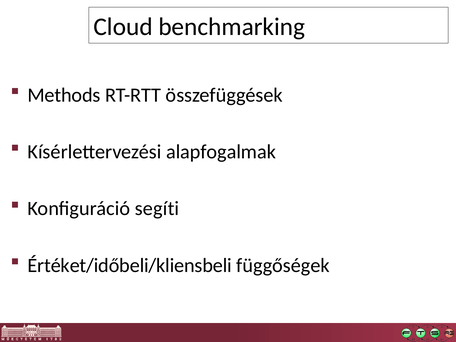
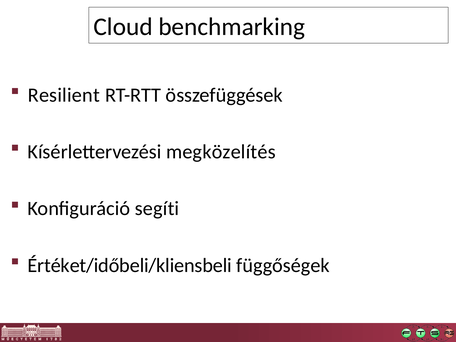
Methods: Methods -> Resilient
alapfogalmak: alapfogalmak -> megközelítés
